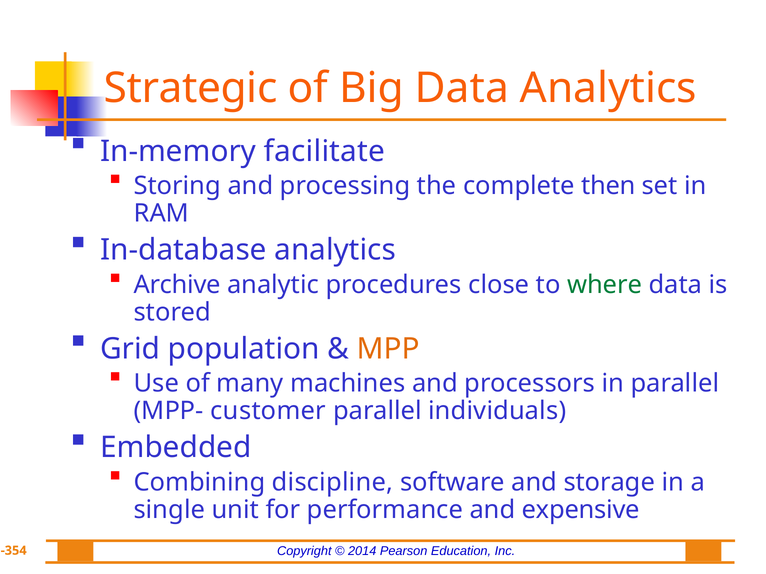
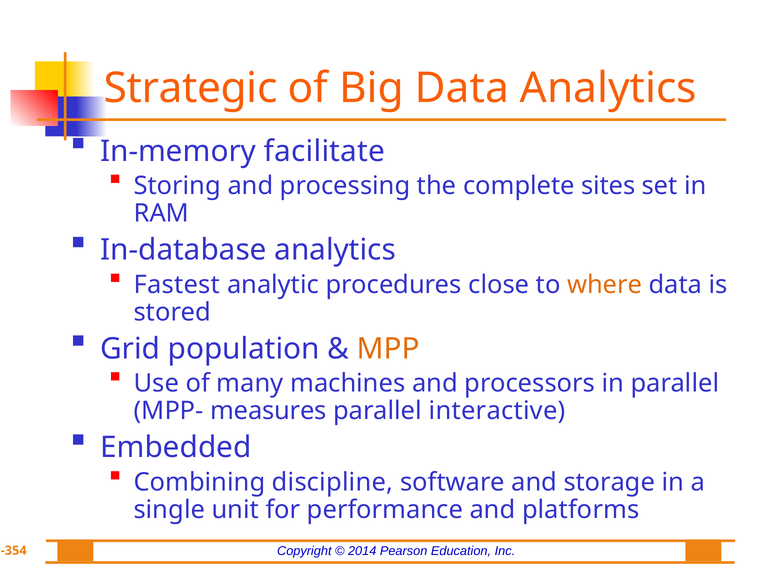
then: then -> sites
Archive: Archive -> Fastest
where colour: green -> orange
customer: customer -> measures
individuals: individuals -> interactive
expensive: expensive -> platforms
